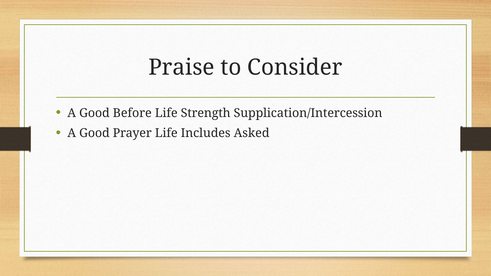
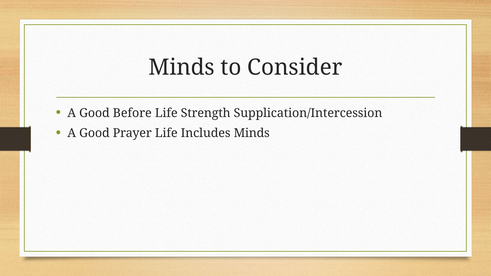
Praise at (182, 67): Praise -> Minds
Includes Asked: Asked -> Minds
